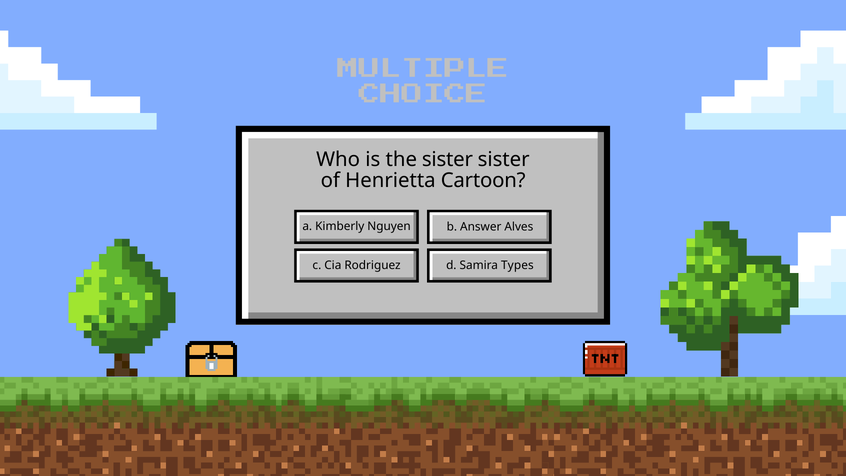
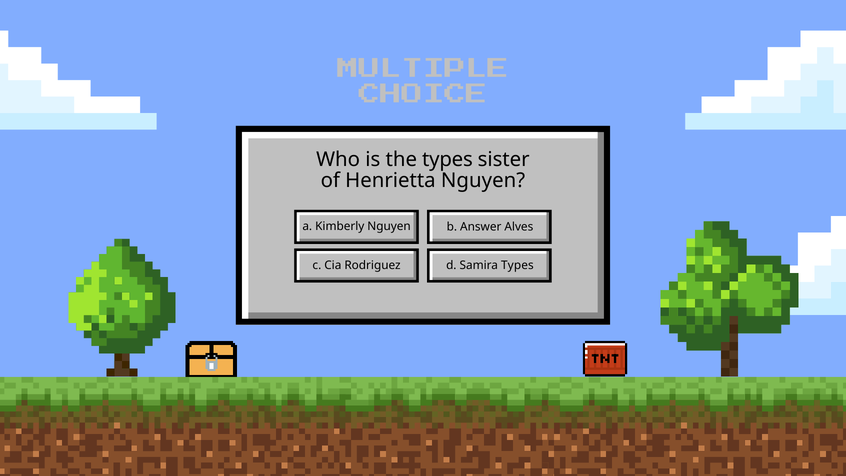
the sister: sister -> types
Henrietta Cartoon: Cartoon -> Nguyen
